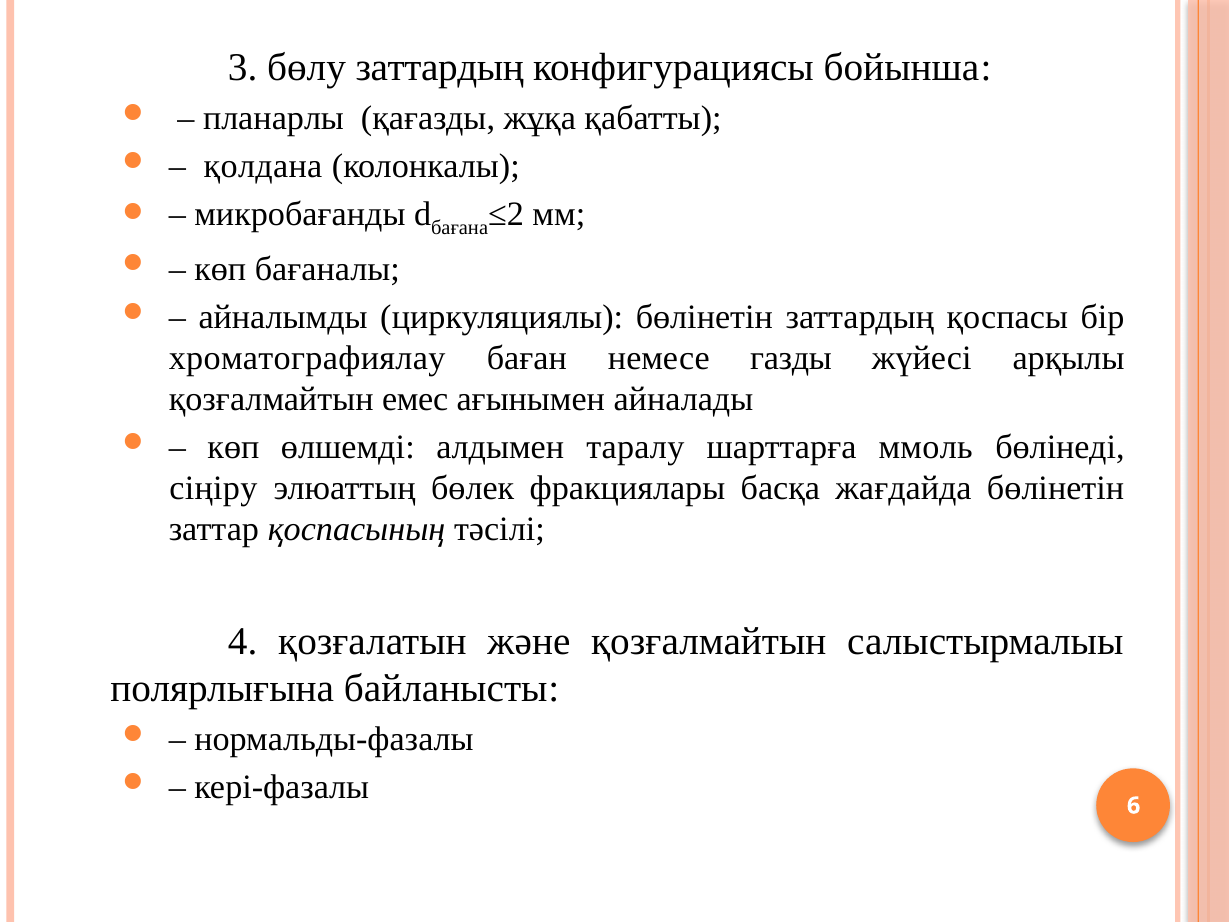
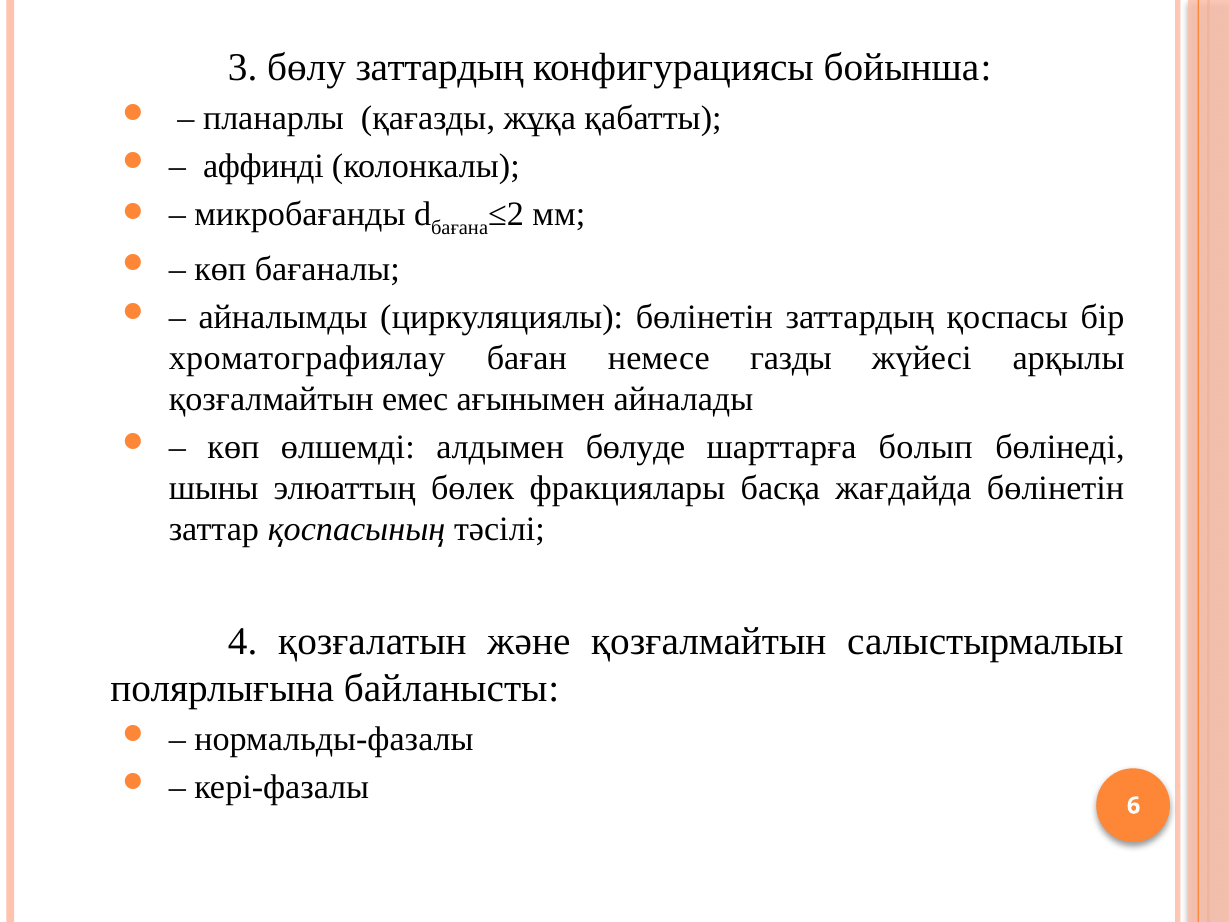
қолдана: қолдана -> аффинді
таралу: таралу -> бөлуде
ммоль: ммоль -> болып
сіңіру: сіңіру -> шыны
